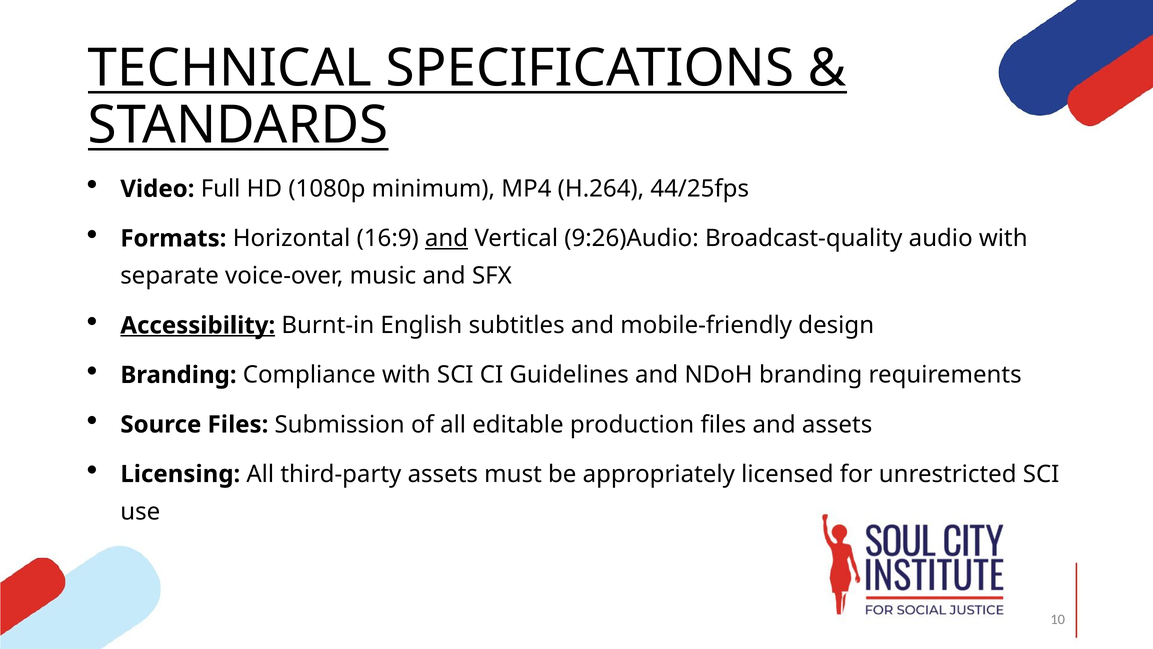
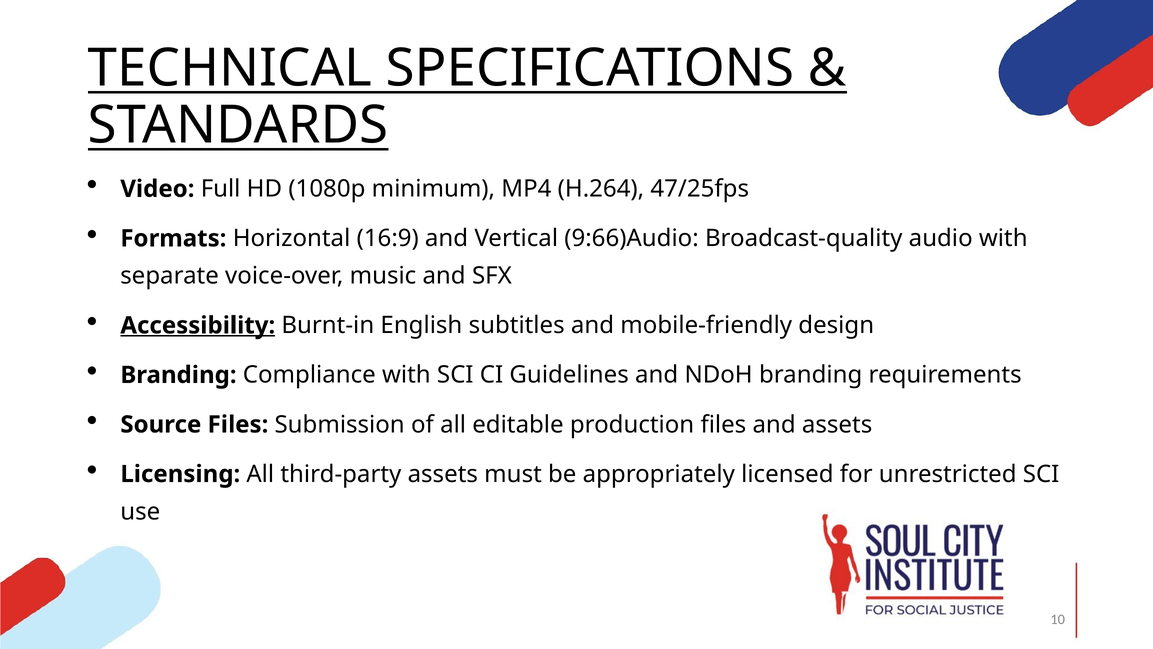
44/25fps: 44/25fps -> 47/25fps
and at (447, 238) underline: present -> none
9:26)Audio: 9:26)Audio -> 9:66)Audio
